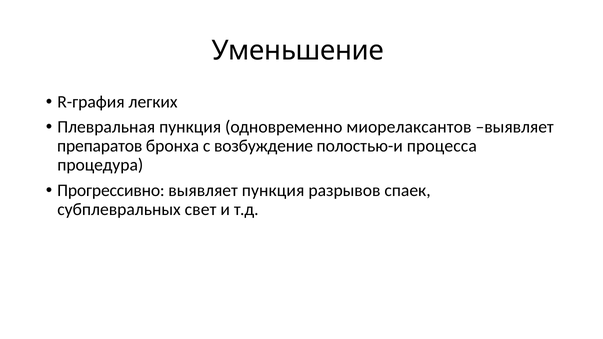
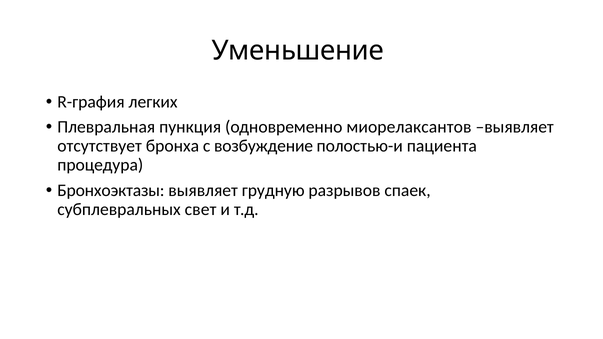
препаратов: препаратов -> отсутствует
процесса: процесса -> пациента
Прогрессивно: Прогрессивно -> Бронхоэктазы
выявляет пункция: пункция -> грудную
